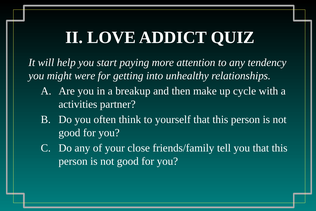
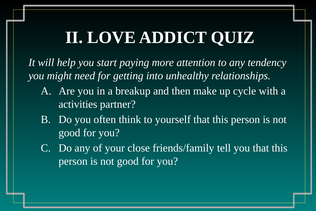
were: were -> need
